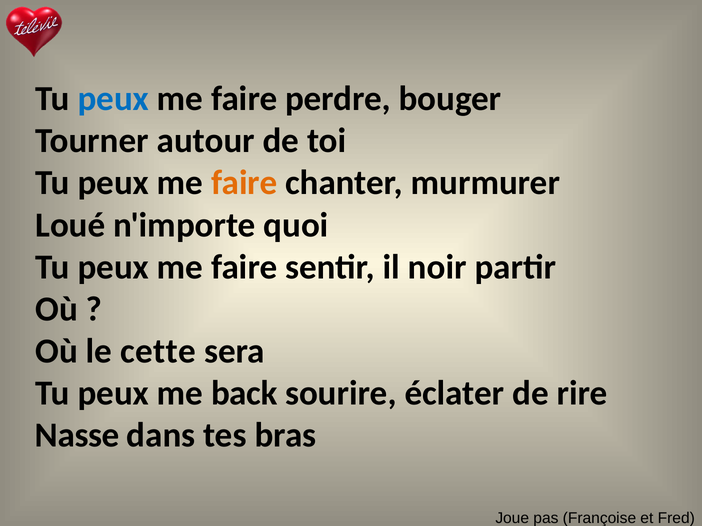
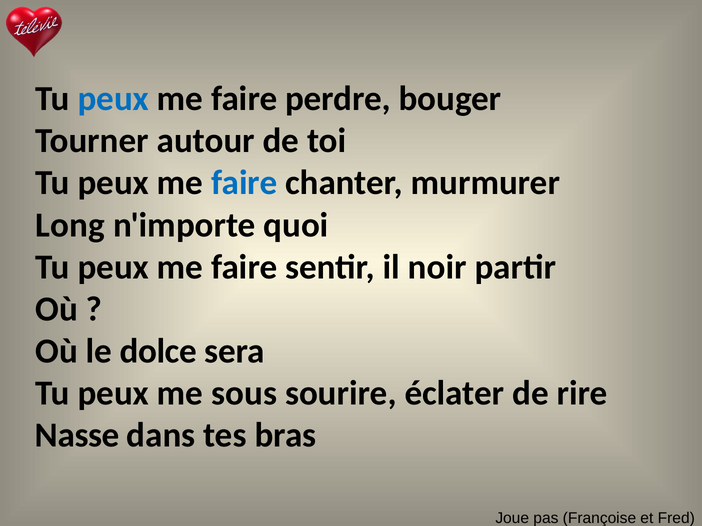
faire at (244, 183) colour: orange -> blue
Loué: Loué -> Long
cette: cette -> dolce
back: back -> sous
